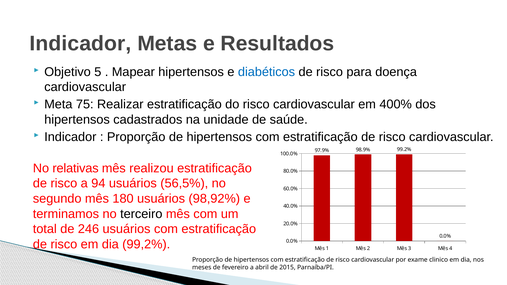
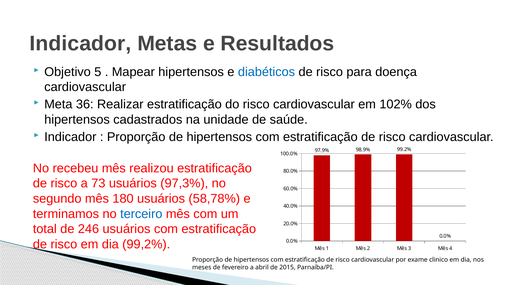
75: 75 -> 36
400%: 400% -> 102%
relativas: relativas -> recebeu
94: 94 -> 73
56,5%: 56,5% -> 97,3%
98,92%: 98,92% -> 58,78%
terceiro colour: black -> blue
